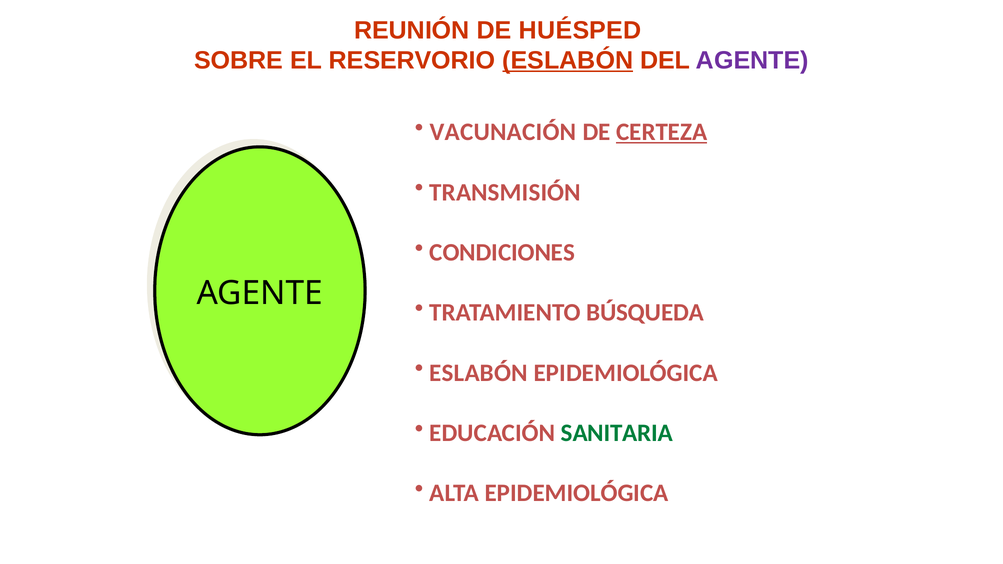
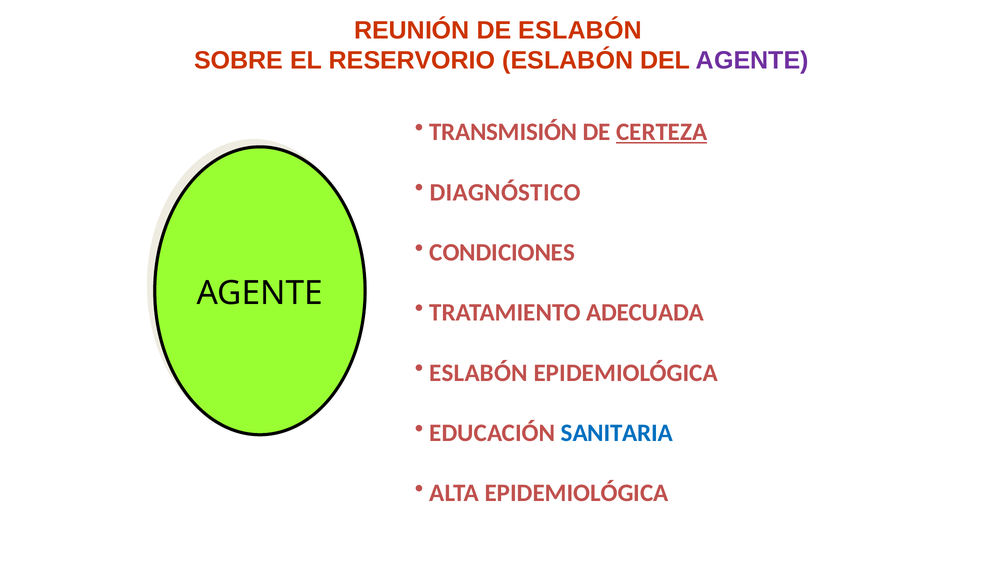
DE HUÉSPED: HUÉSPED -> ESLABÓN
ESLABÓN at (568, 61) underline: present -> none
VACUNACIÓN: VACUNACIÓN -> TRANSMISIÓN
TRANSMISIÓN: TRANSMISIÓN -> DIAGNÓSTICO
BÚSQUEDA: BÚSQUEDA -> ADECUADA
SANITARIA colour: green -> blue
